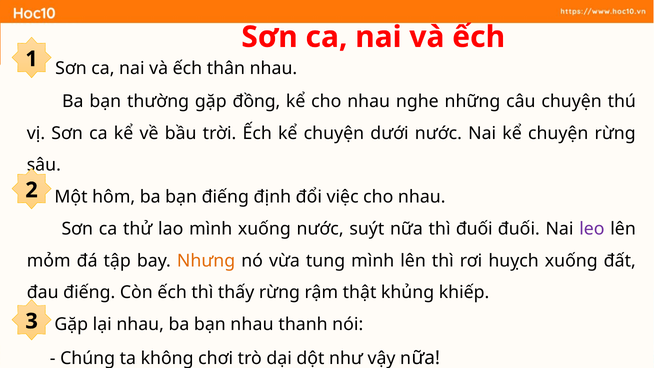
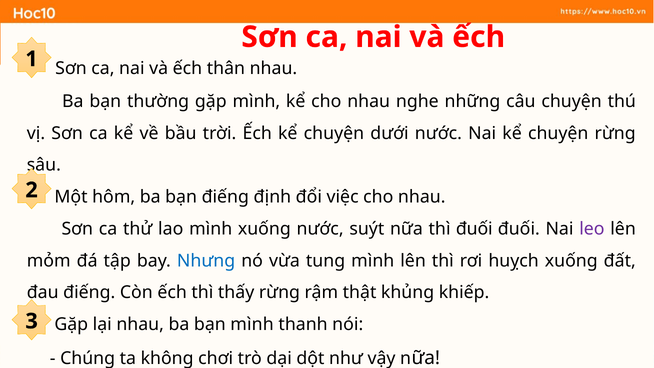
gặp đồng: đồng -> mình
Nhưng colour: orange -> blue
bạn nhau: nhau -> mình
